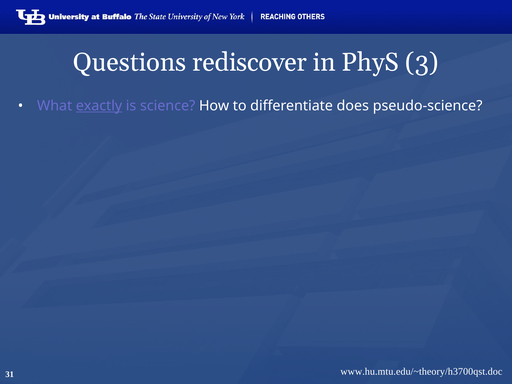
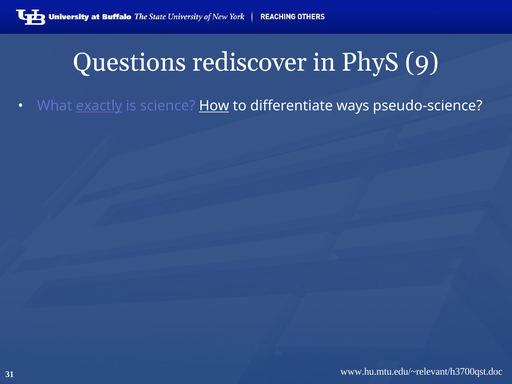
3: 3 -> 9
How underline: none -> present
does: does -> ways
www.hu.mtu.edu/~theory/h3700qst.doc: www.hu.mtu.edu/~theory/h3700qst.doc -> www.hu.mtu.edu/~relevant/h3700qst.doc
